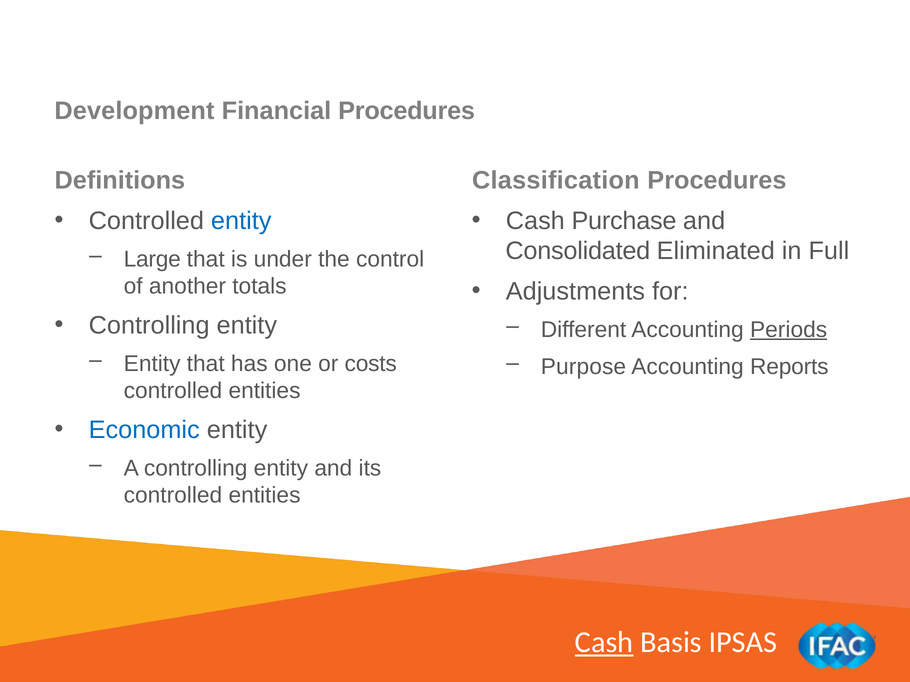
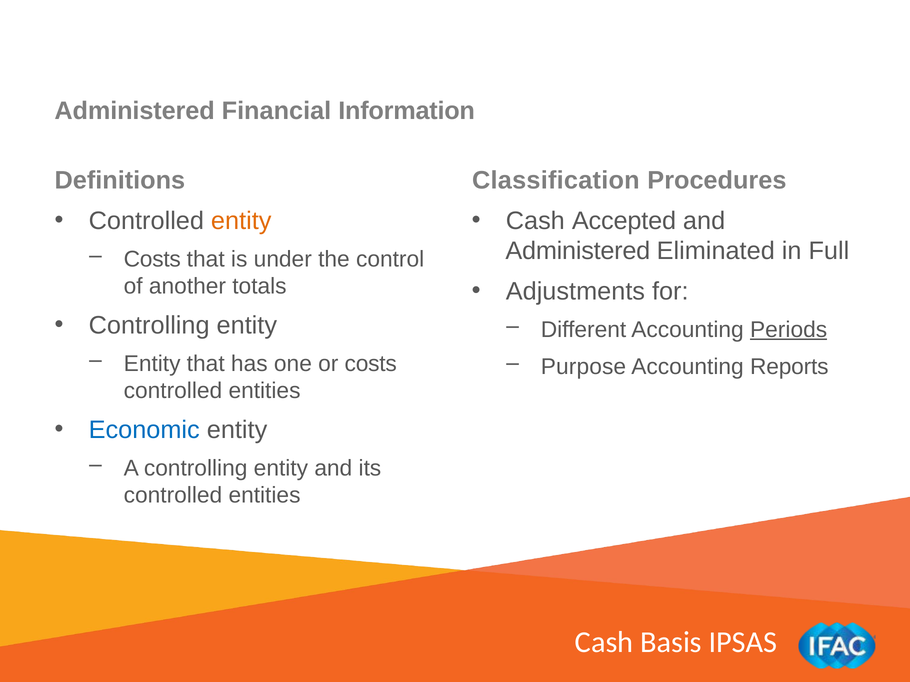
Development at (134, 111): Development -> Administered
Financial Procedures: Procedures -> Information
entity at (241, 221) colour: blue -> orange
Purchase: Purchase -> Accepted
Consolidated at (578, 251): Consolidated -> Administered
Large at (152, 259): Large -> Costs
Cash at (604, 643) underline: present -> none
